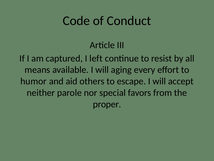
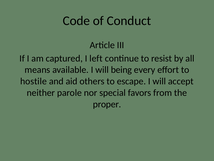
aging: aging -> being
humor: humor -> hostile
